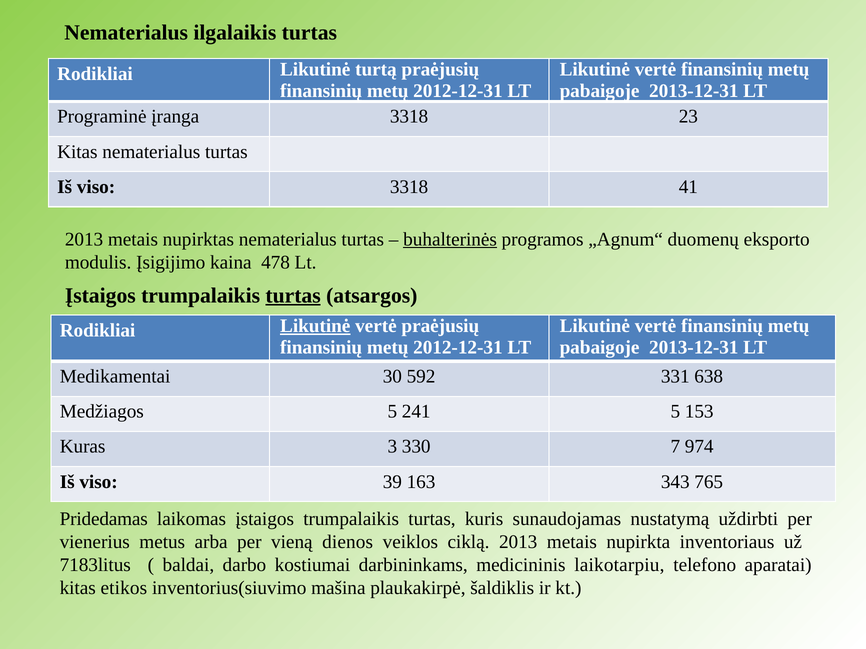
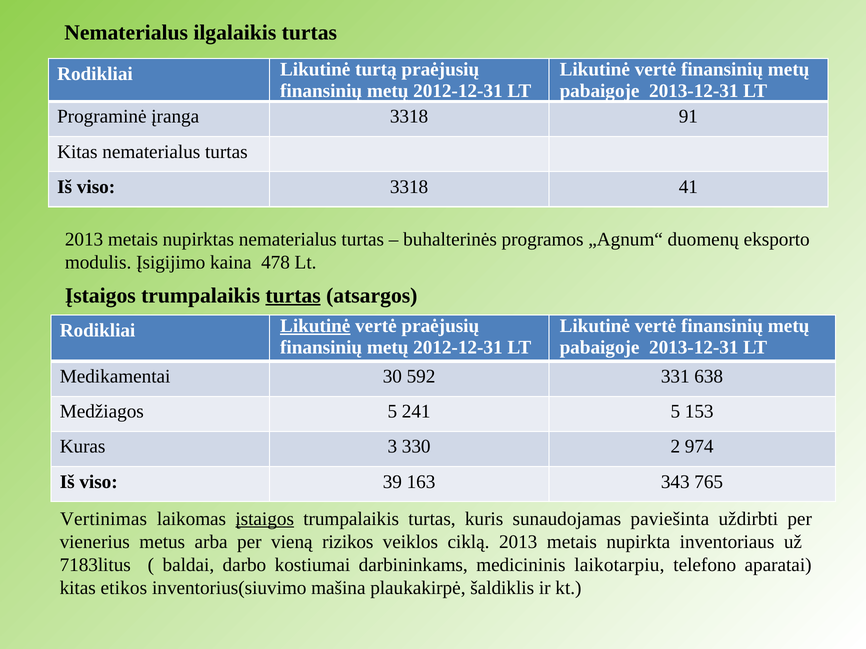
23: 23 -> 91
buhalterinės underline: present -> none
7: 7 -> 2
Pridedamas: Pridedamas -> Vertinimas
įstaigos at (265, 519) underline: none -> present
nustatymą: nustatymą -> paviešinta
dienos: dienos -> rizikos
